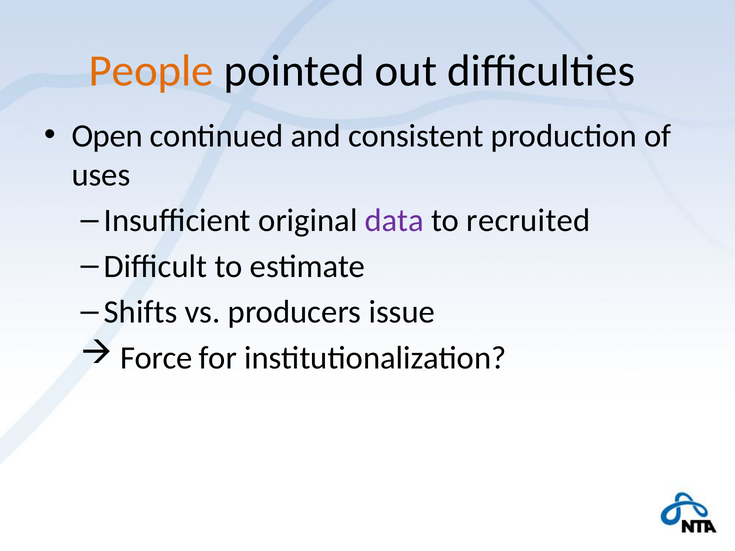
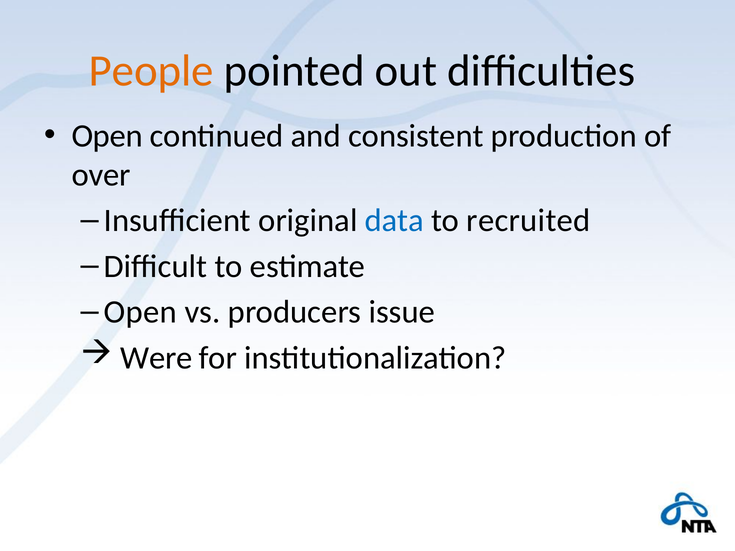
uses: uses -> over
data colour: purple -> blue
Shifts at (141, 312): Shifts -> Open
Force: Force -> Were
